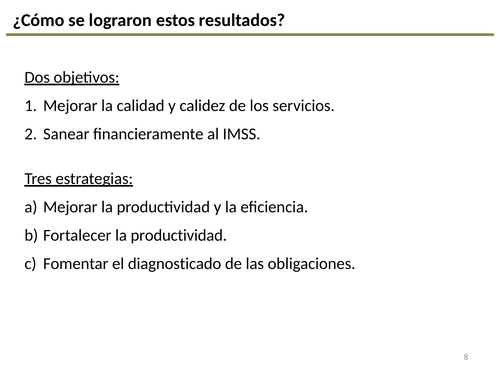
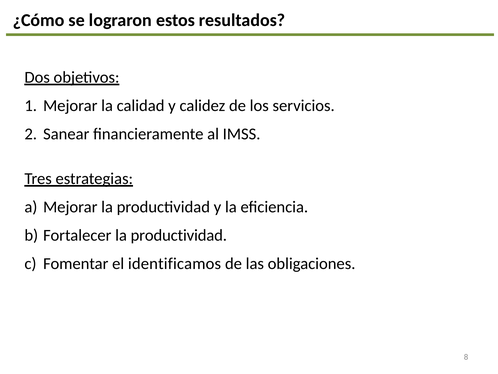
diagnosticado: diagnosticado -> identificamos
